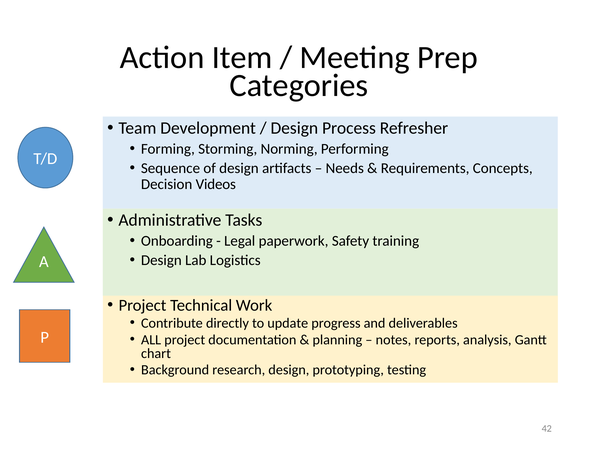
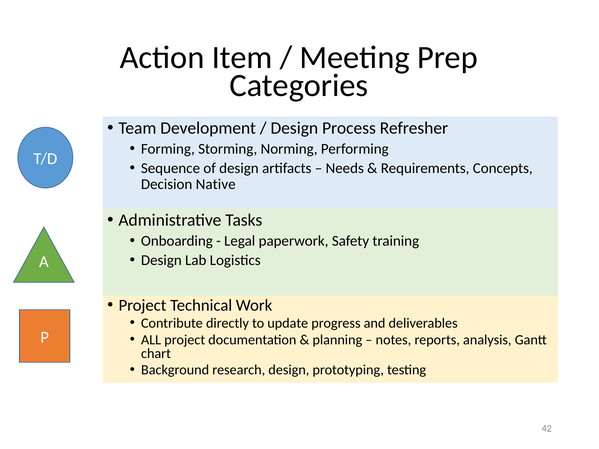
Videos: Videos -> Native
